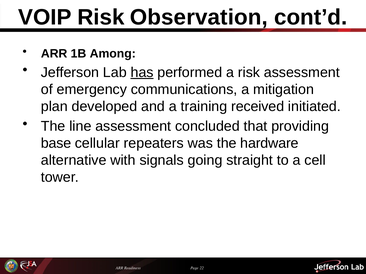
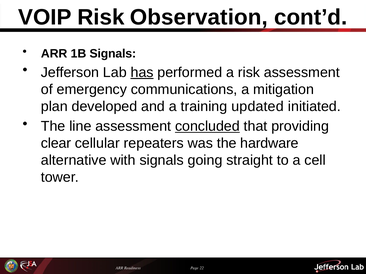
1B Among: Among -> Signals
received: received -> updated
concluded underline: none -> present
base: base -> clear
